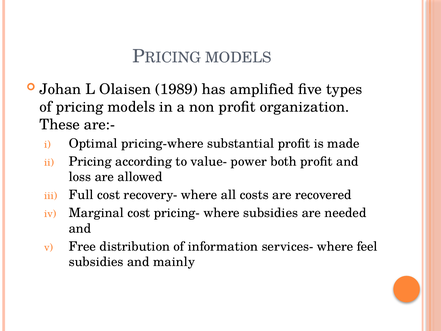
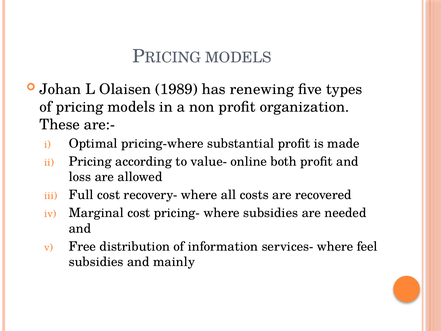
amplified: amplified -> renewing
power: power -> online
